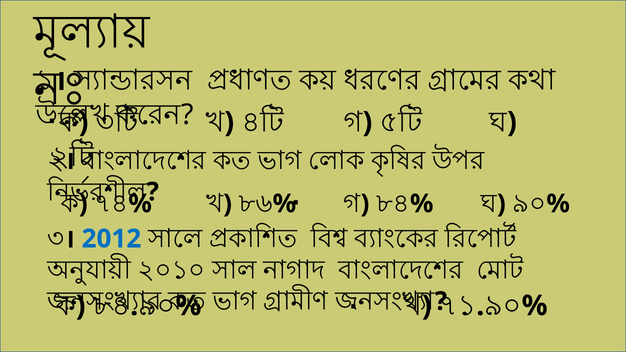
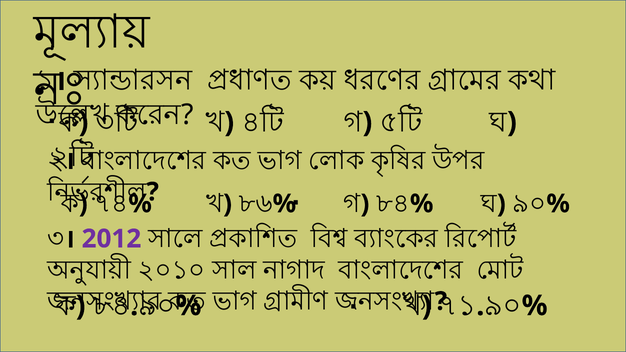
2012 colour: blue -> purple
